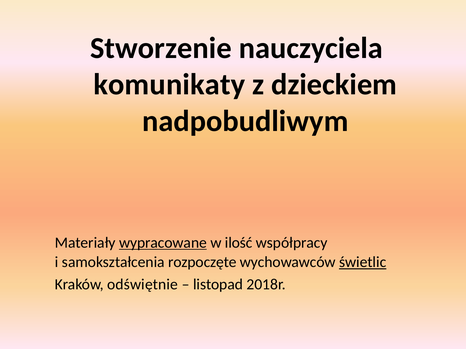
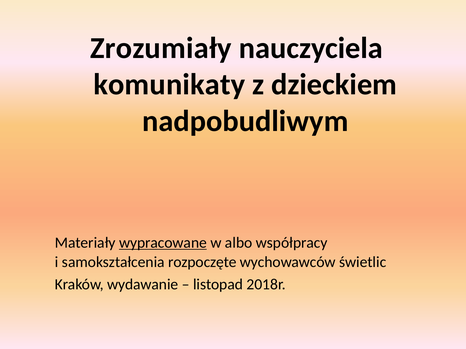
Stworzenie: Stworzenie -> Zrozumiały
ilość: ilość -> albo
świetlic underline: present -> none
odświętnie: odświętnie -> wydawanie
